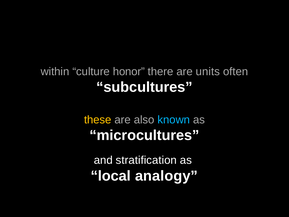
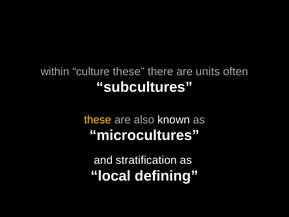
culture honor: honor -> these
known colour: light blue -> white
analogy: analogy -> defining
